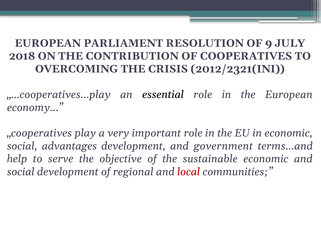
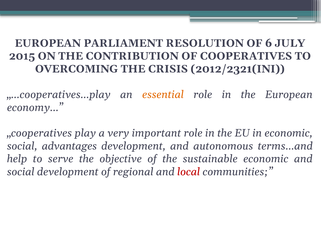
9: 9 -> 6
2018: 2018 -> 2015
essential colour: black -> orange
government: government -> autonomous
